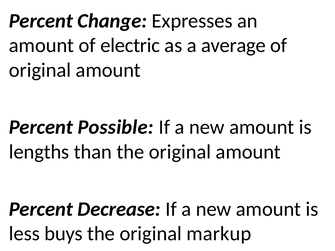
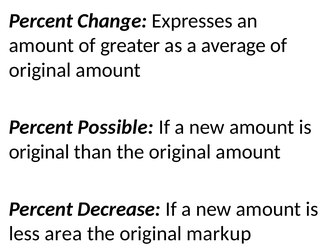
electric: electric -> greater
lengths at (39, 152): lengths -> original
buys: buys -> area
